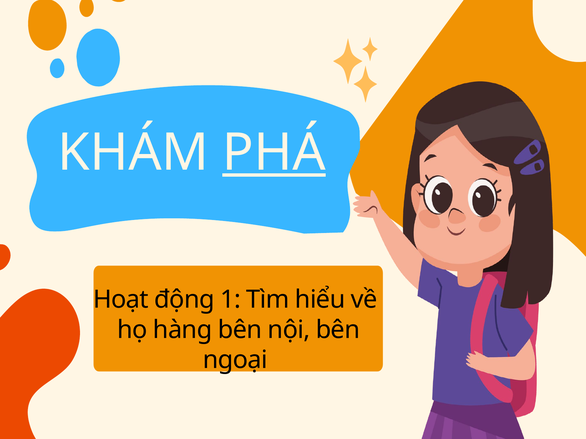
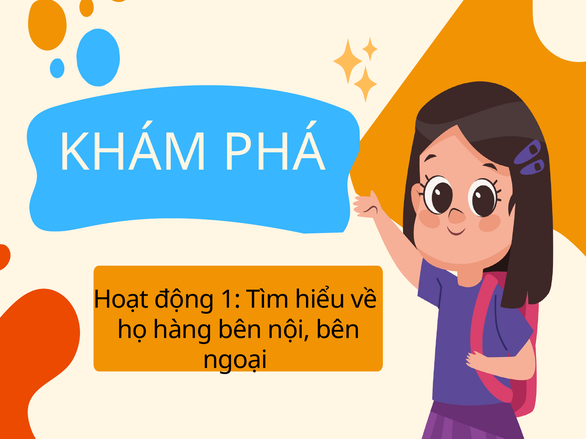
PHÁ underline: present -> none
